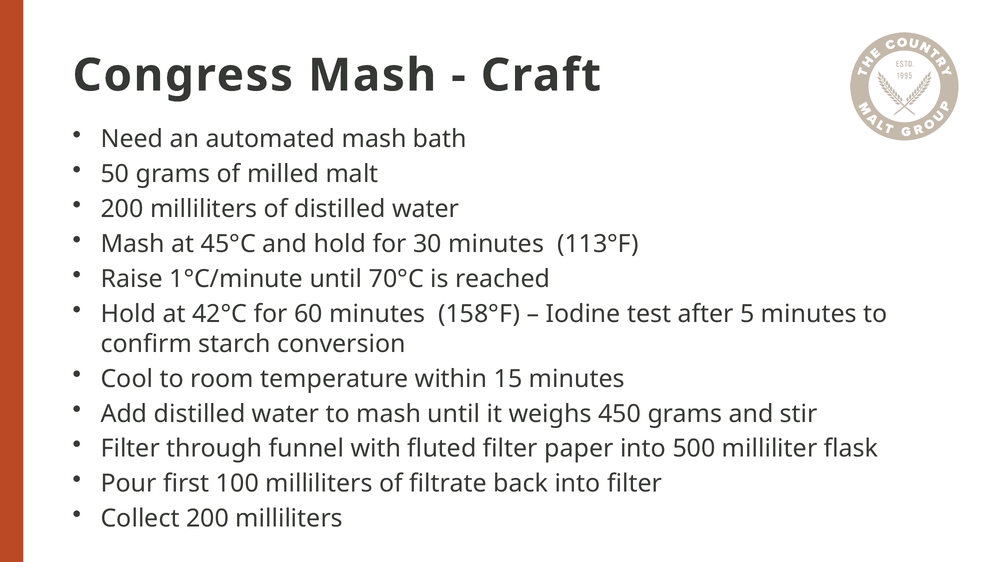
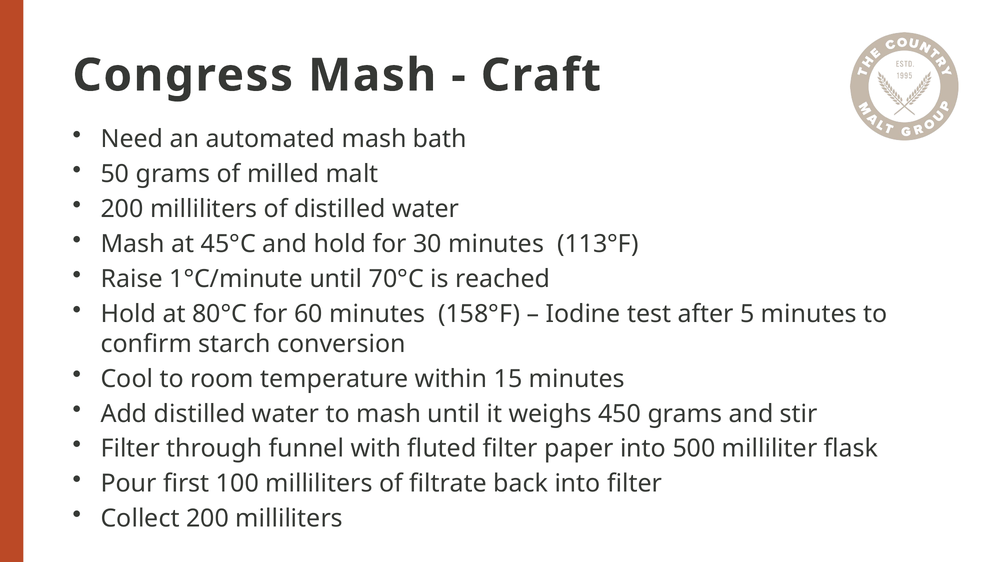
42°C: 42°C -> 80°C
